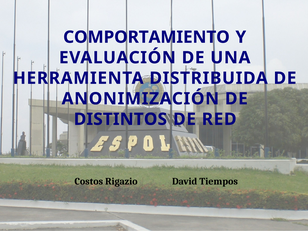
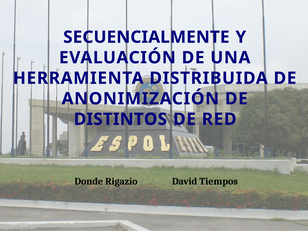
COMPORTAMIENTO: COMPORTAMIENTO -> SECUENCIALMENTE
Costos: Costos -> Donde
